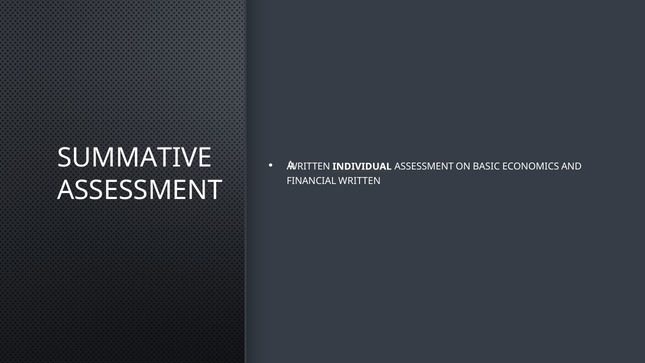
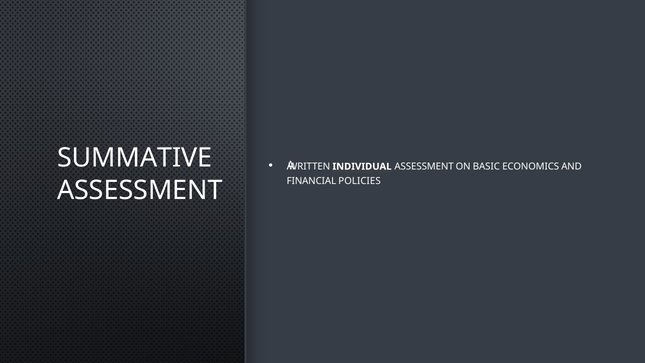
FINANCIAL WRITTEN: WRITTEN -> POLICIES
